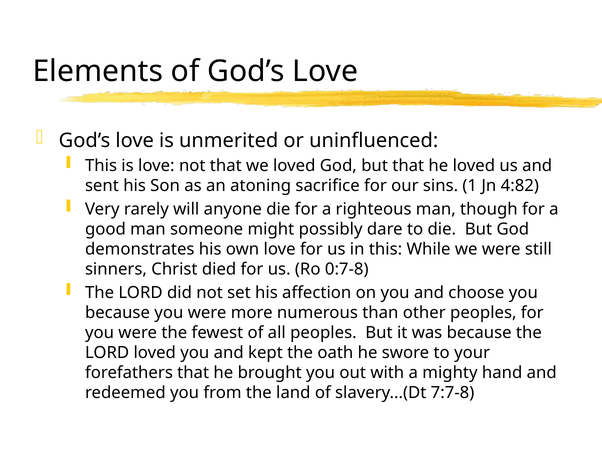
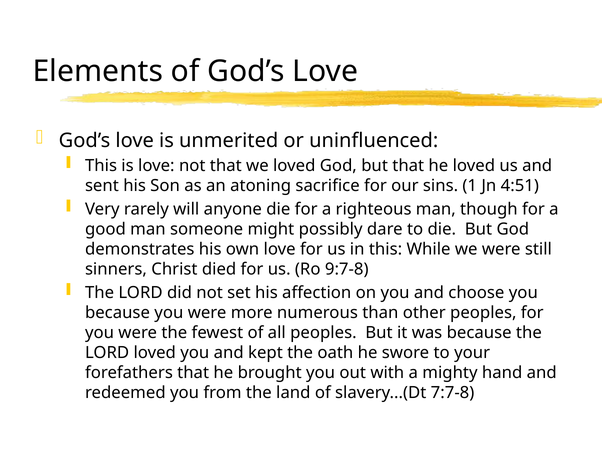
4:82: 4:82 -> 4:51
0:7-8: 0:7-8 -> 9:7-8
